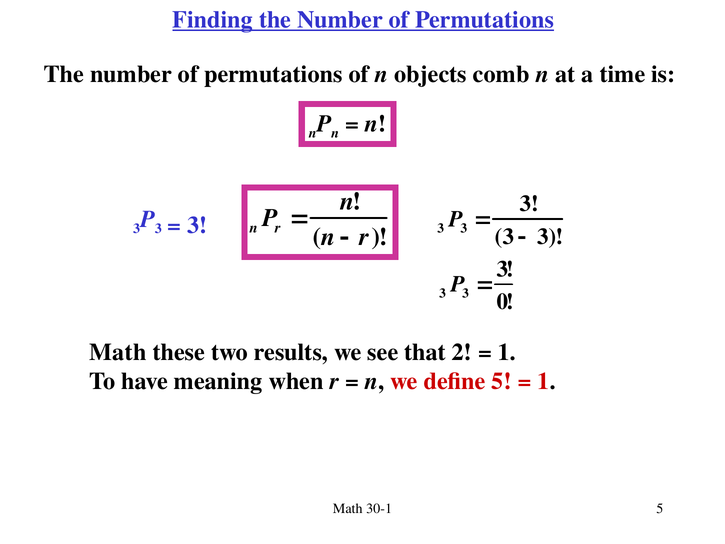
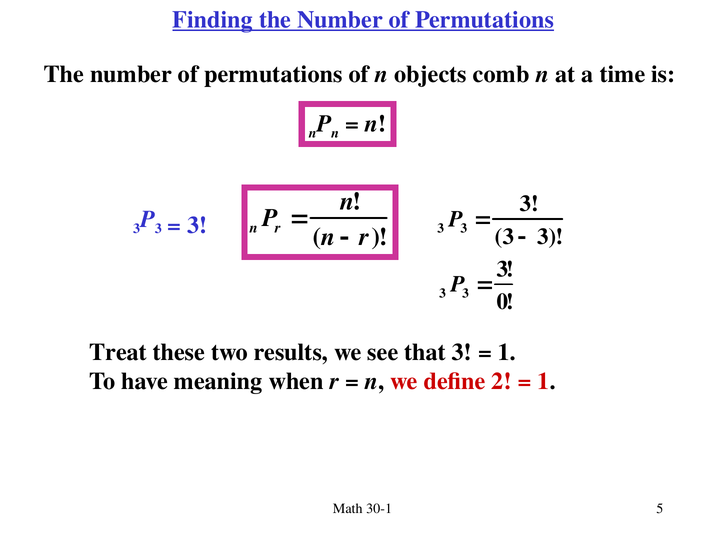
Math at (118, 352): Math -> Treat
that 2: 2 -> 3
define 5: 5 -> 2
